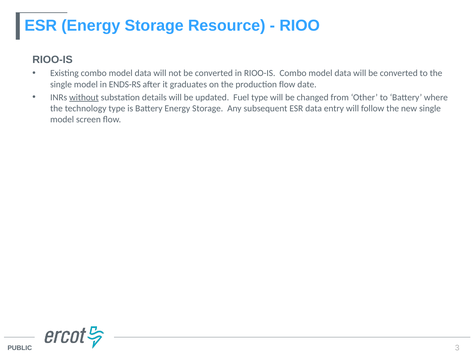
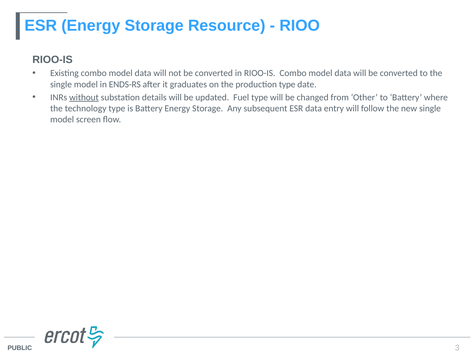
production flow: flow -> type
